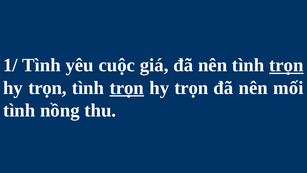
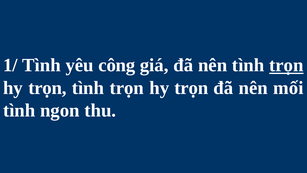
cuộc: cuộc -> công
trọn at (127, 88) underline: present -> none
nồng: nồng -> ngon
